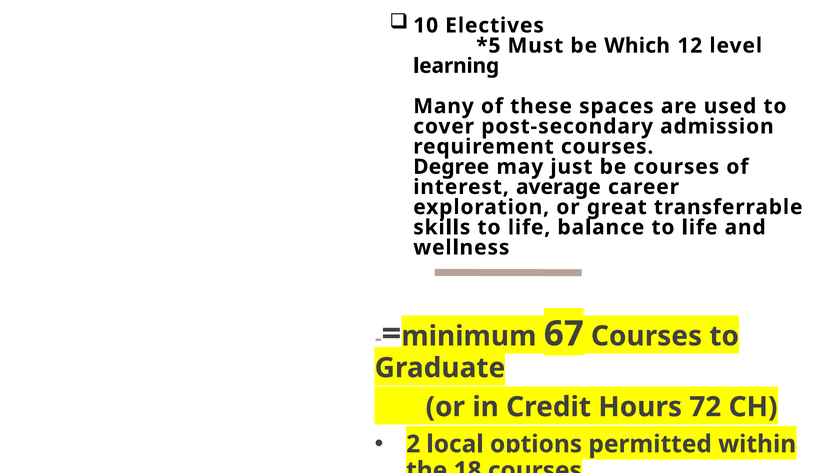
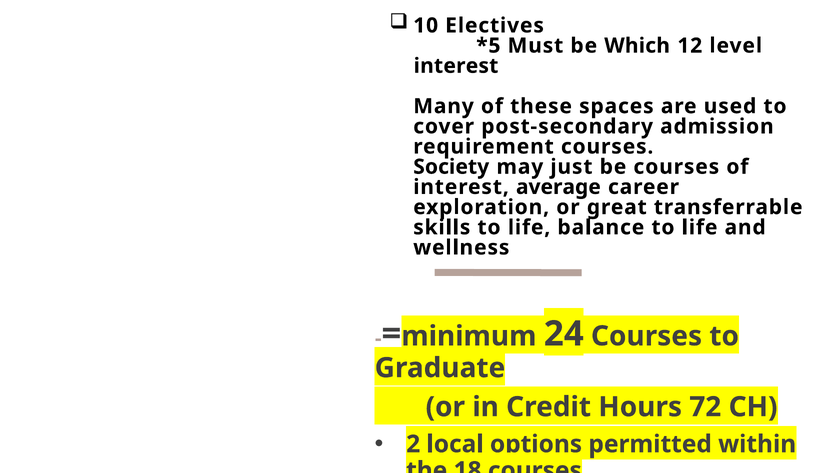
learning at (456, 66): learning -> interest
Degree: Degree -> Society
67: 67 -> 24
